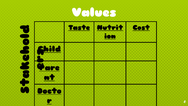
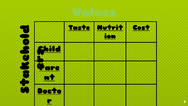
Values colour: white -> light green
